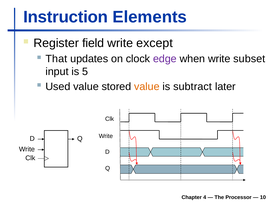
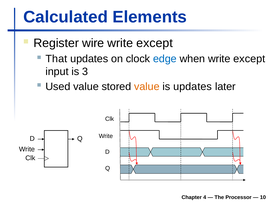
Instruction: Instruction -> Calculated
field: field -> wire
edge colour: purple -> blue
when write subset: subset -> except
5: 5 -> 3
is subtract: subtract -> updates
